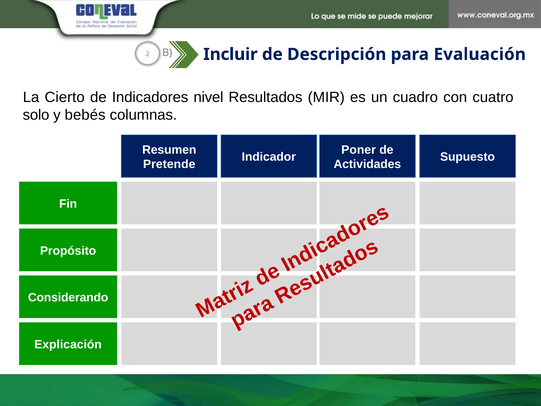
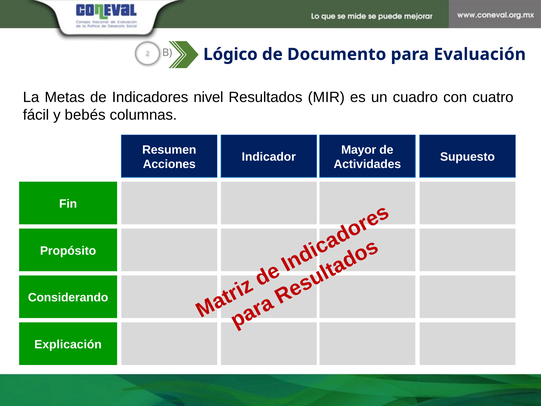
Incluir: Incluir -> Lógico
Descripción: Descripción -> Documento
Cierto: Cierto -> Metas
solo: solo -> fácil
Poner: Poner -> Mayor
Pretende: Pretende -> Acciones
